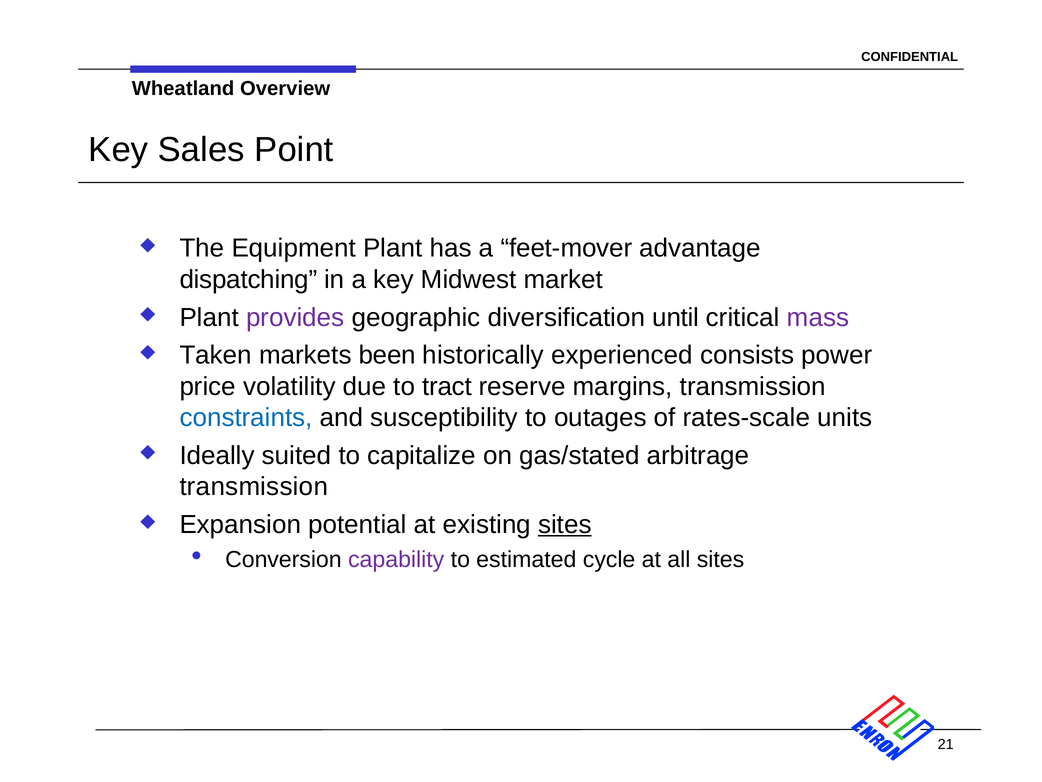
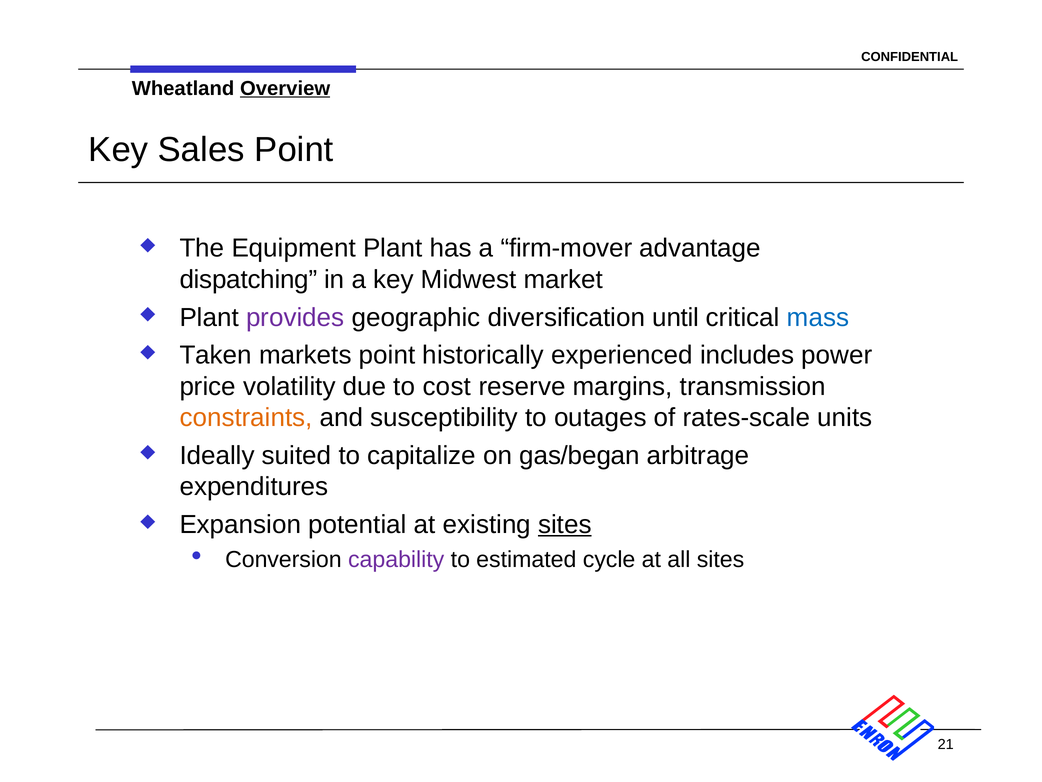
Overview underline: none -> present
feet-mover: feet-mover -> firm-mover
mass colour: purple -> blue
markets been: been -> point
consists: consists -> includes
tract: tract -> cost
constraints colour: blue -> orange
gas/stated: gas/stated -> gas/began
transmission at (254, 487): transmission -> expenditures
